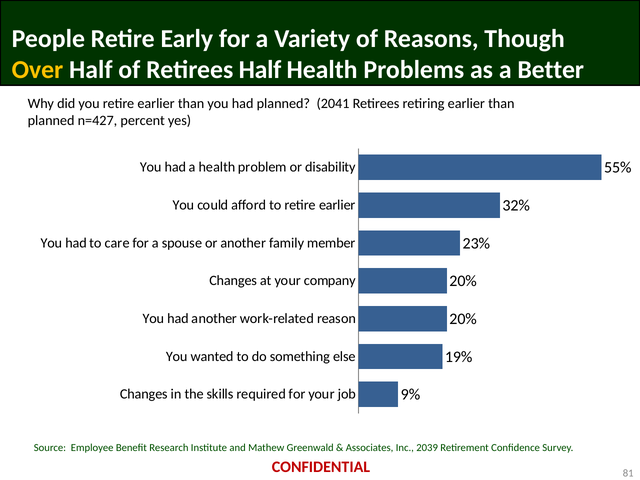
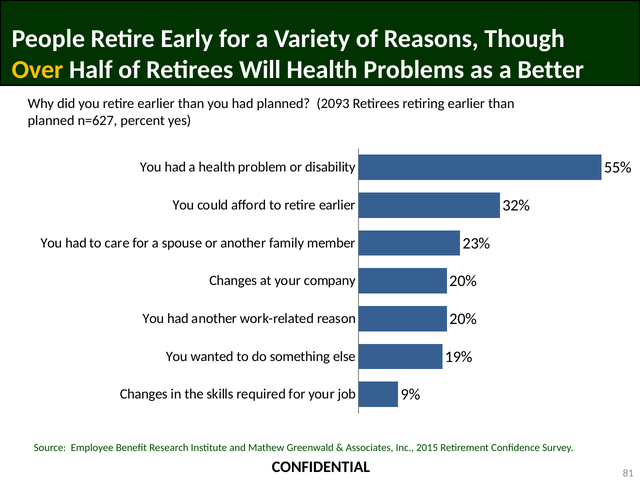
Retirees Half: Half -> Will
2041: 2041 -> 2093
n=427: n=427 -> n=627
2039: 2039 -> 2015
CONFIDENTIAL colour: red -> black
